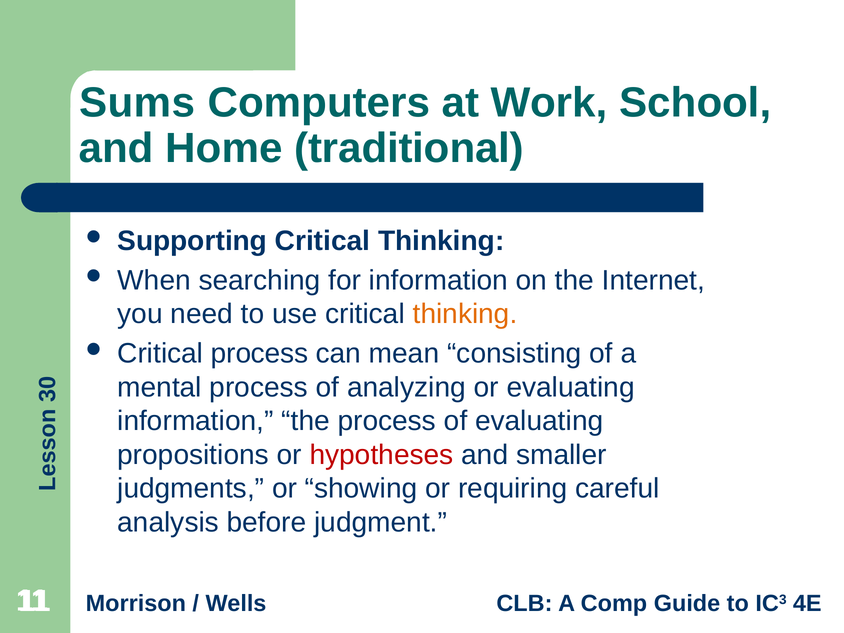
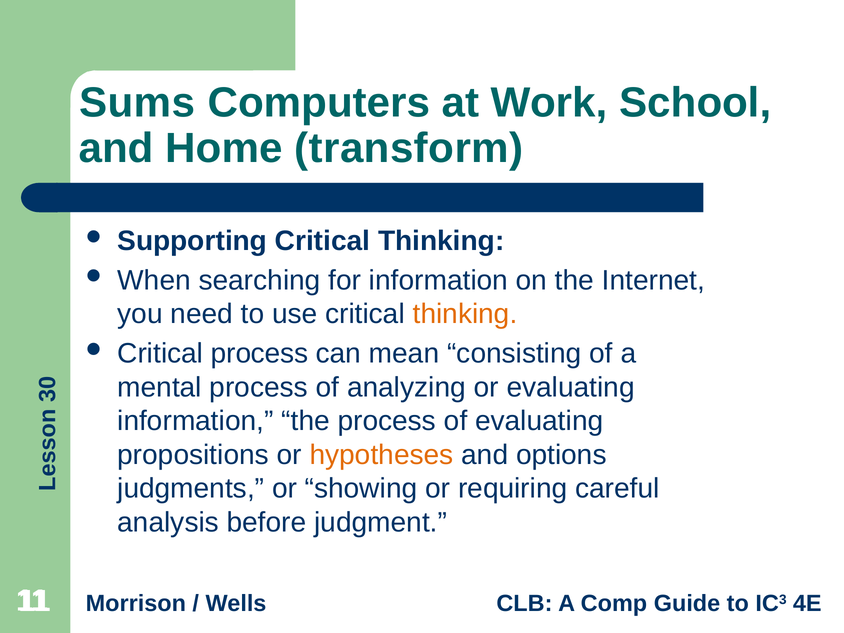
traditional: traditional -> transform
hypotheses colour: red -> orange
smaller: smaller -> options
